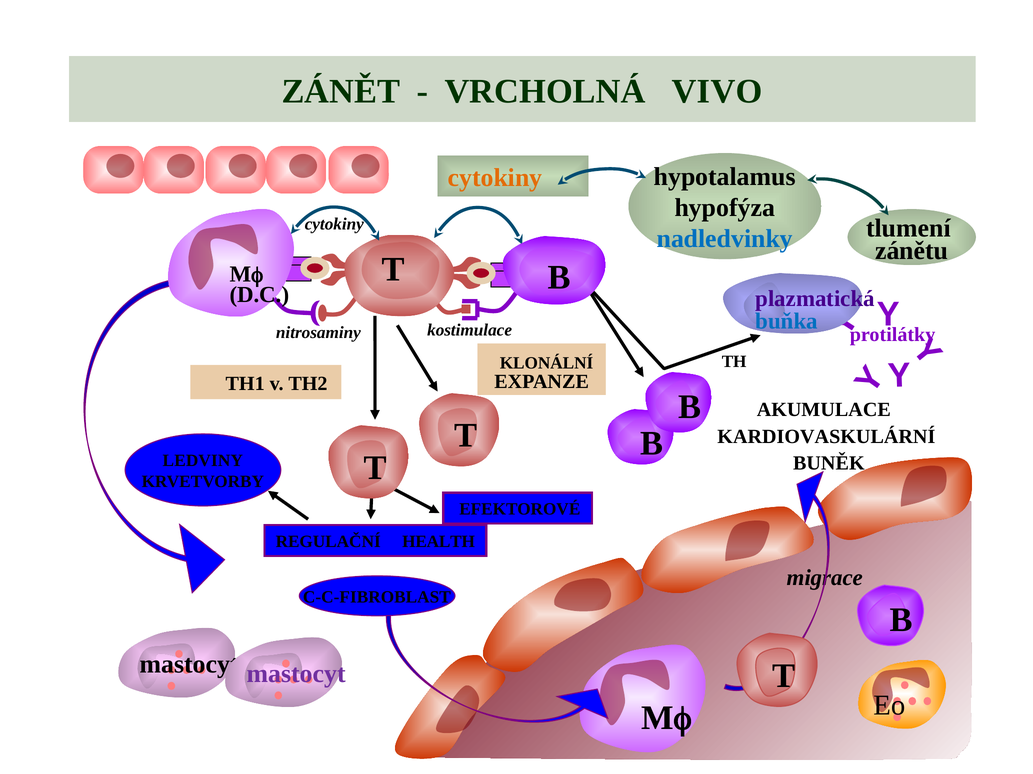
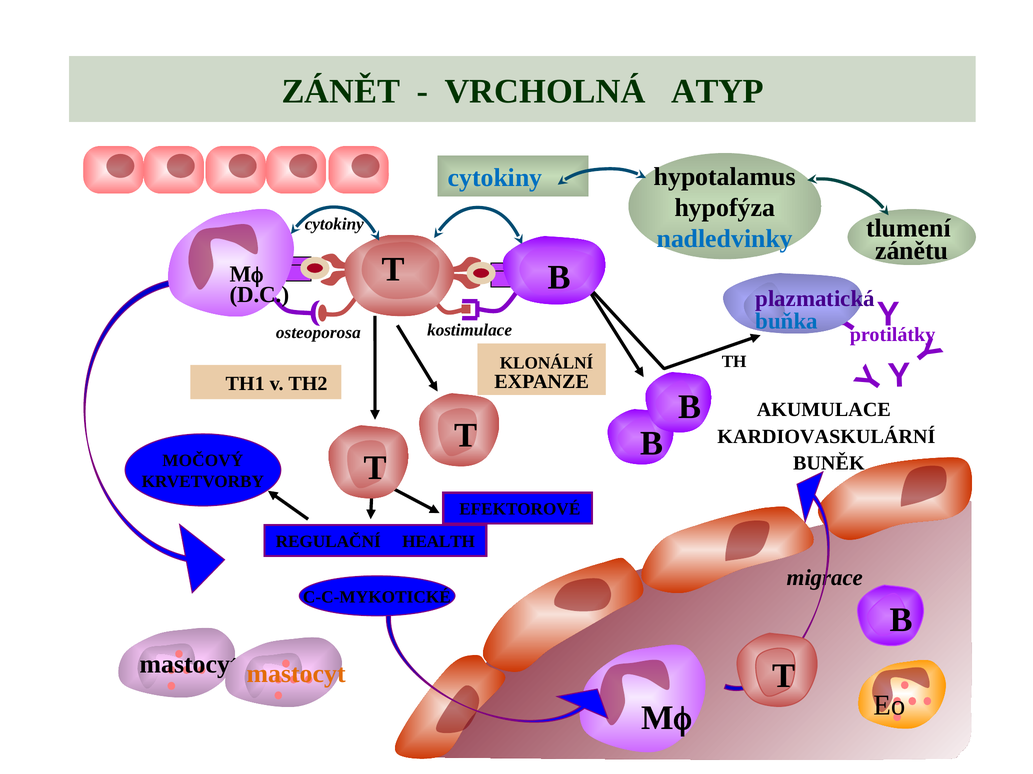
VIVO: VIVO -> ATYP
cytokiny at (495, 178) colour: orange -> blue
nitrosaminy: nitrosaminy -> osteoporosa
LEDVINY: LEDVINY -> MOČOVÝ
C-C-FIBROBLAST: C-C-FIBROBLAST -> C-C-MYKOTICKÉ
mastocyt at (296, 674) colour: purple -> orange
